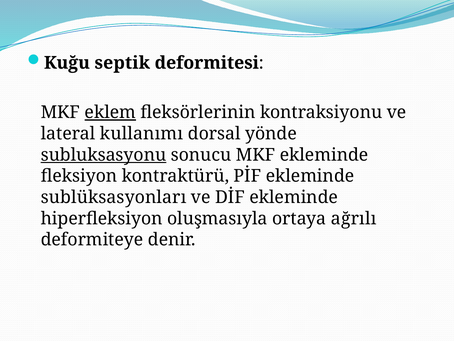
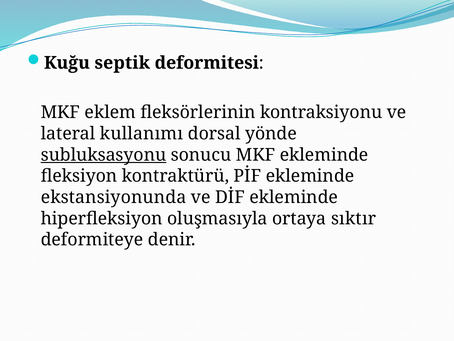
eklem underline: present -> none
sublüksasyonları: sublüksasyonları -> ekstansiyonunda
ağrılı: ağrılı -> sıktır
